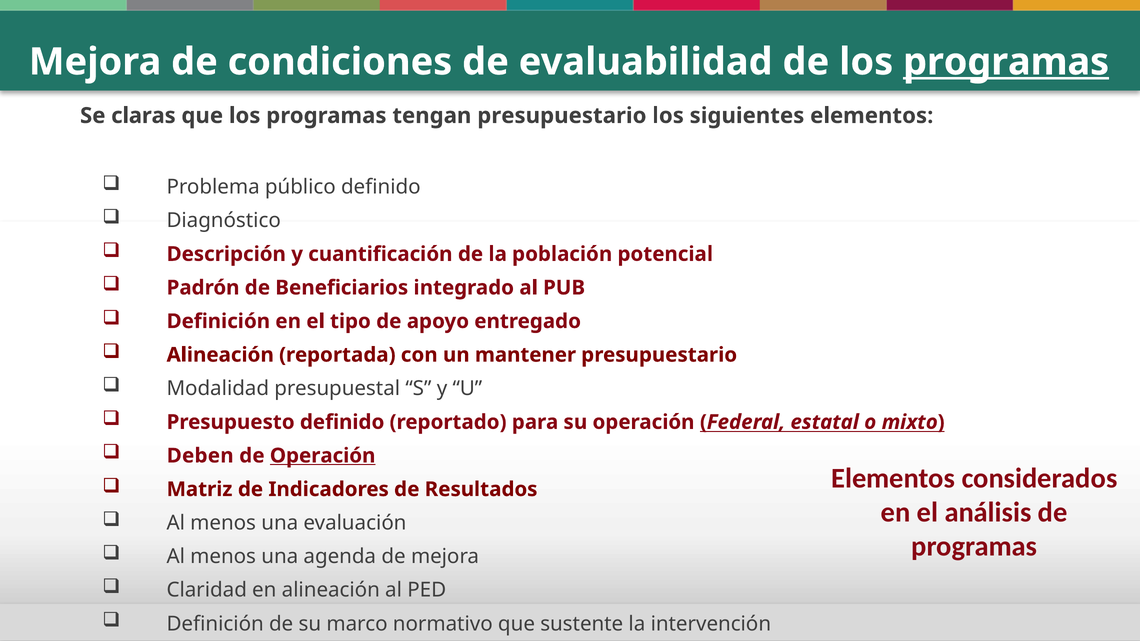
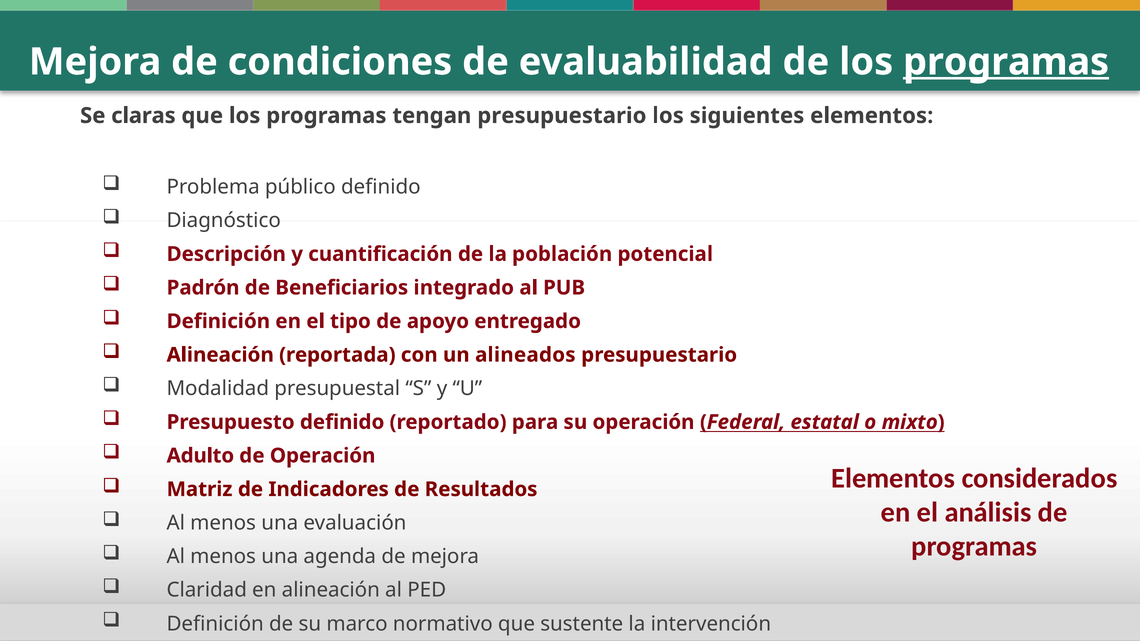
mantener: mantener -> alineados
Deben: Deben -> Adulto
Operación at (323, 456) underline: present -> none
